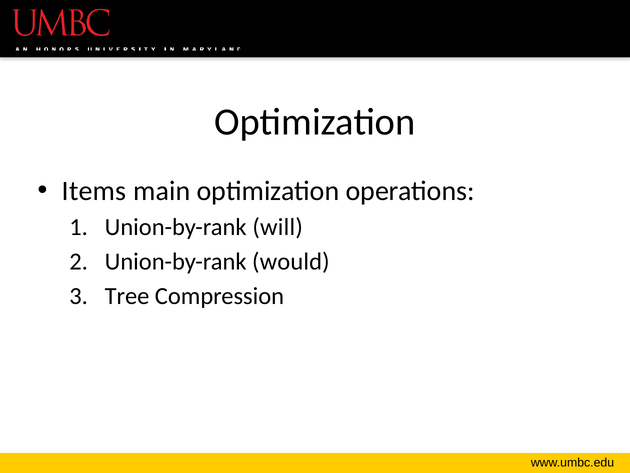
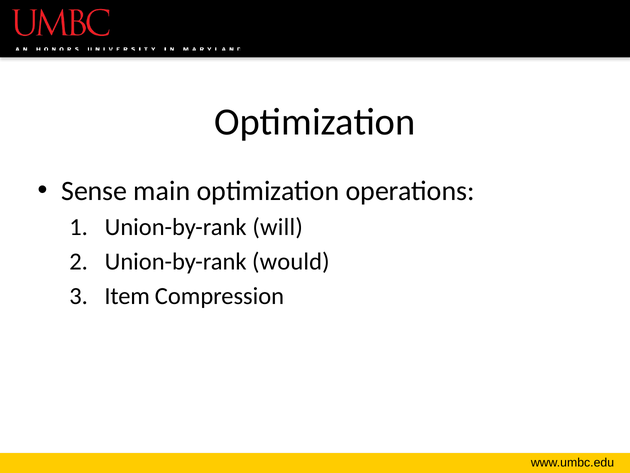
Items: Items -> Sense
Tree: Tree -> Item
